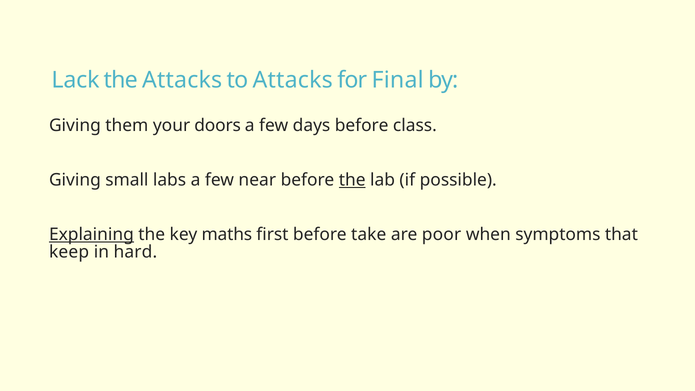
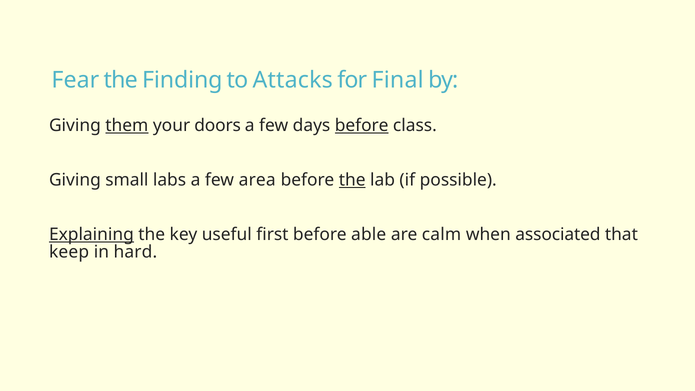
Lack: Lack -> Fear
the Attacks: Attacks -> Finding
them underline: none -> present
before at (362, 126) underline: none -> present
near: near -> area
maths: maths -> useful
take: take -> able
poor: poor -> calm
symptoms: symptoms -> associated
